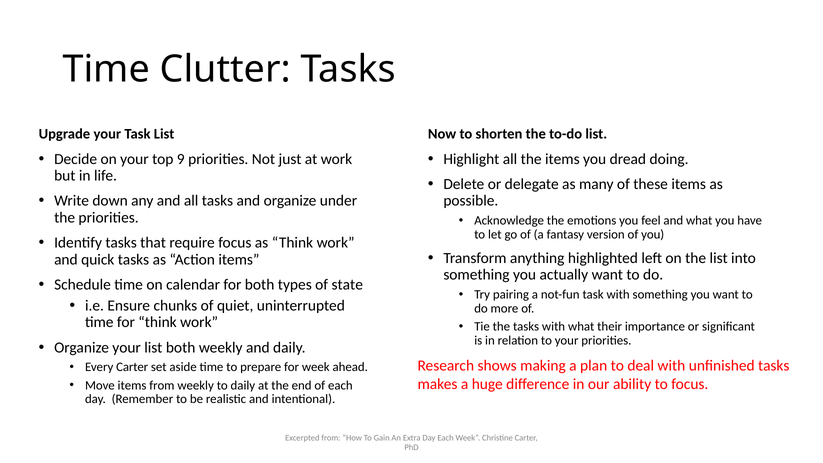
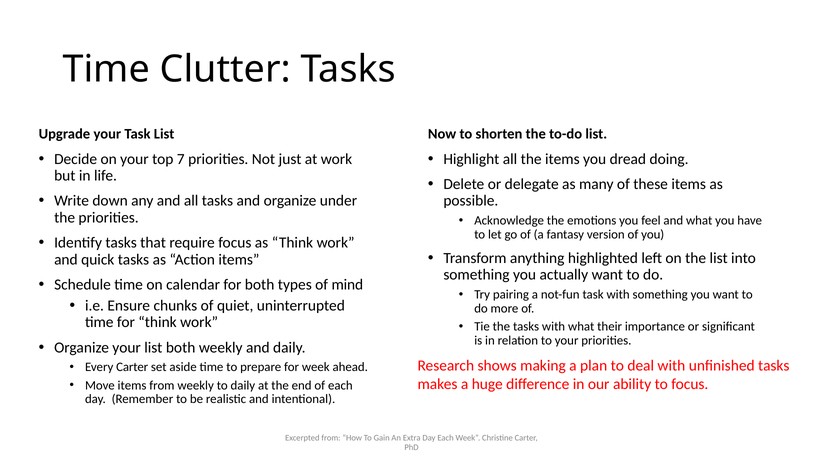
9: 9 -> 7
state: state -> mind
